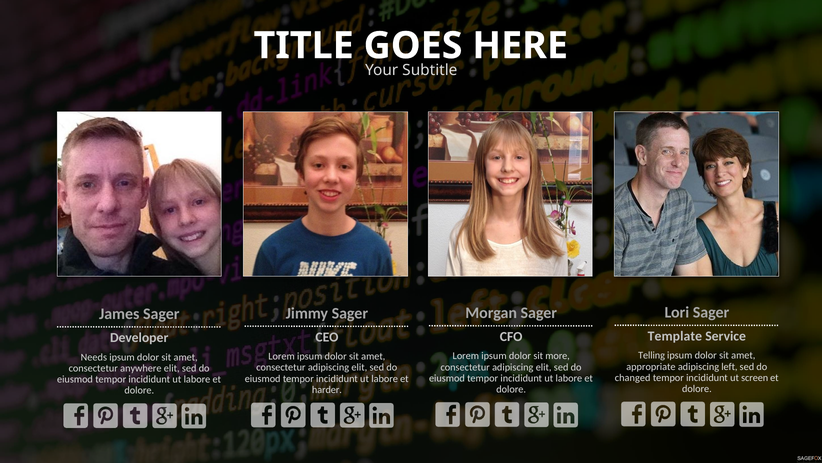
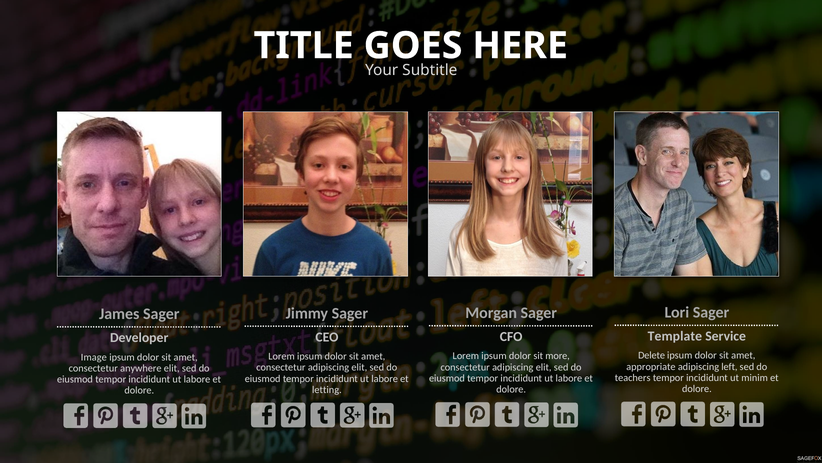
Telling: Telling -> Delete
Needs: Needs -> Image
changed: changed -> teachers
screen: screen -> minim
harder: harder -> letting
